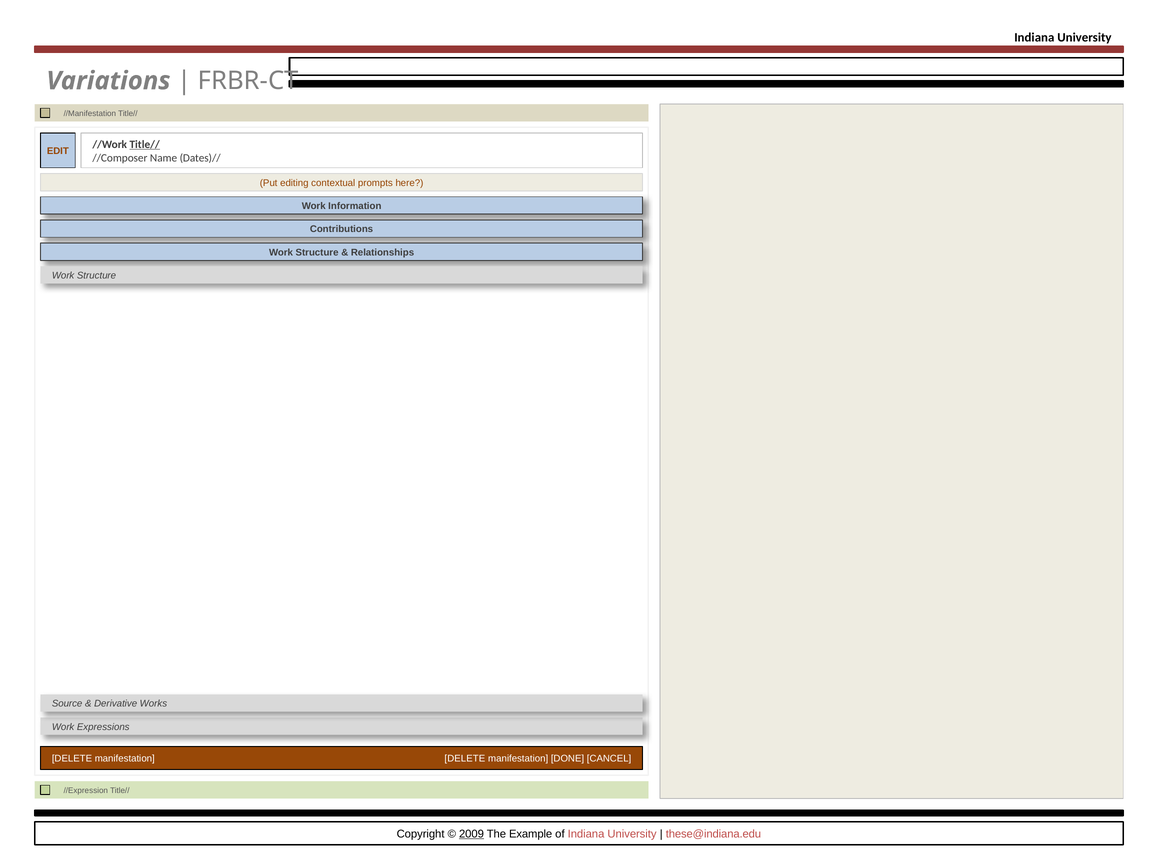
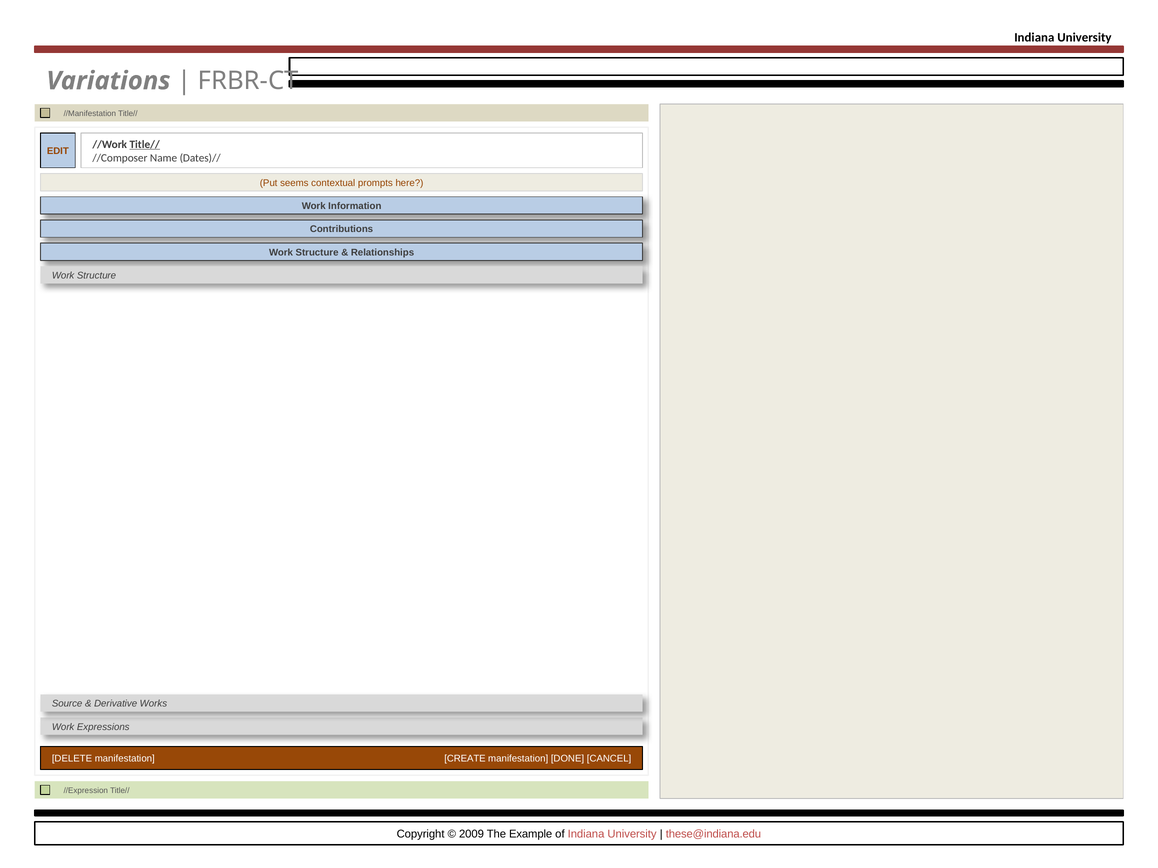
editing: editing -> seems
manifestation DELETE: DELETE -> CREATE
2009 underline: present -> none
